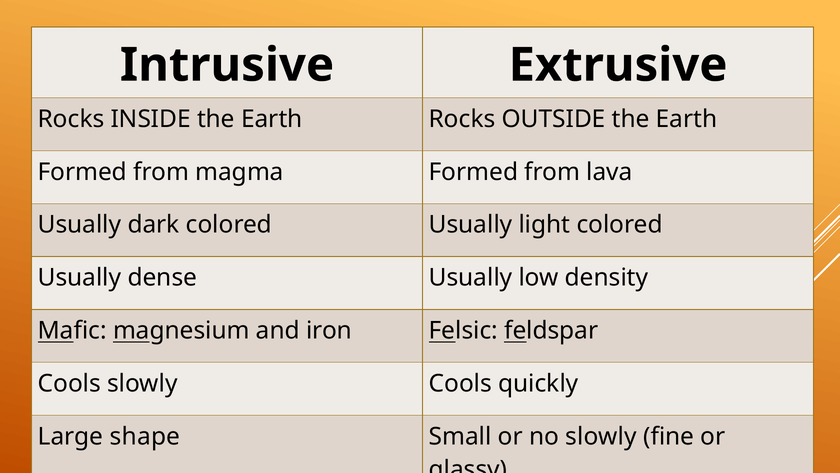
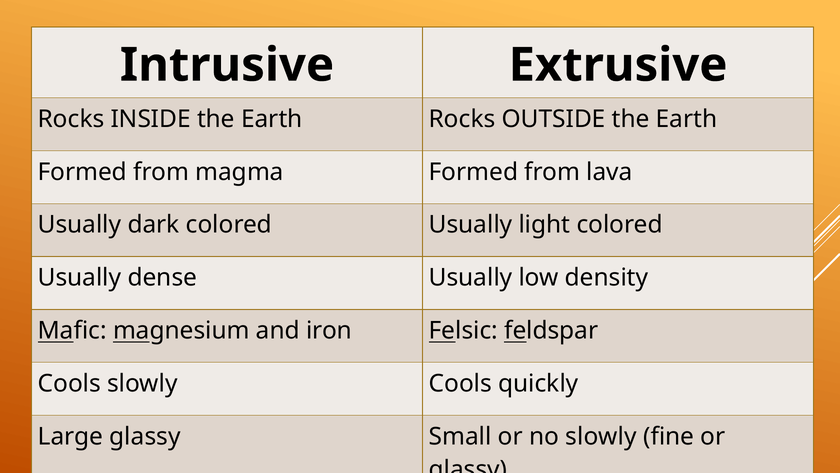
Large shape: shape -> glassy
